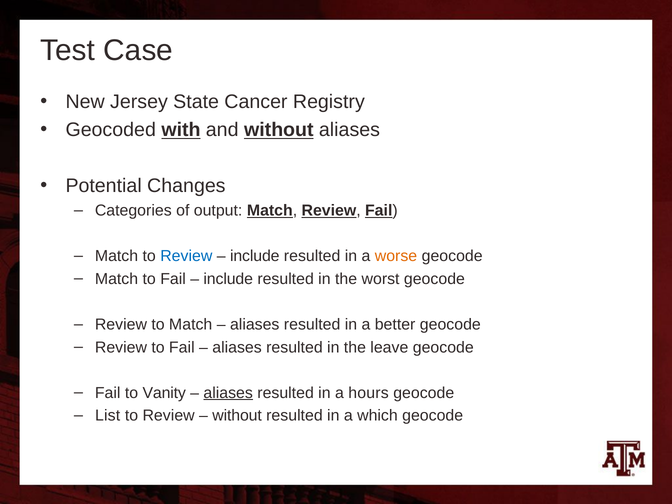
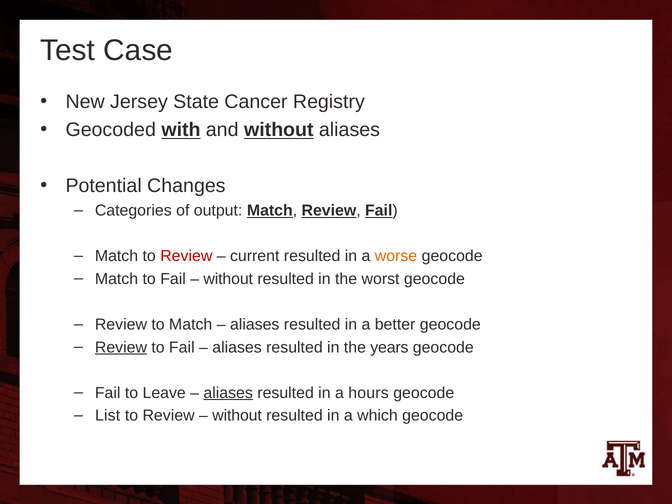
Review at (186, 256) colour: blue -> red
include at (255, 256): include -> current
include at (228, 279): include -> without
Review at (121, 347) underline: none -> present
leave: leave -> years
Vanity: Vanity -> Leave
